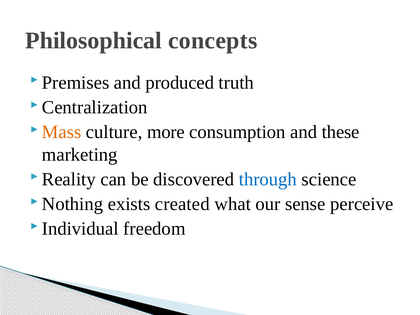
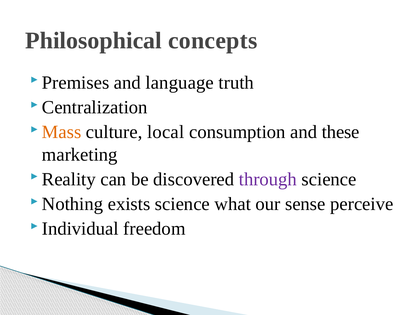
produced: produced -> language
more: more -> local
through colour: blue -> purple
exists created: created -> science
